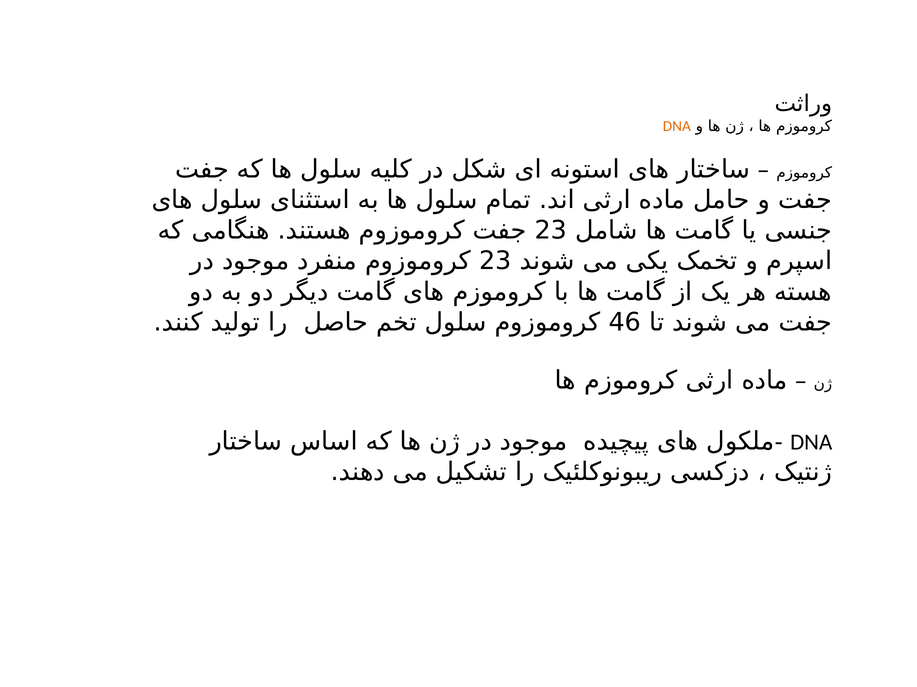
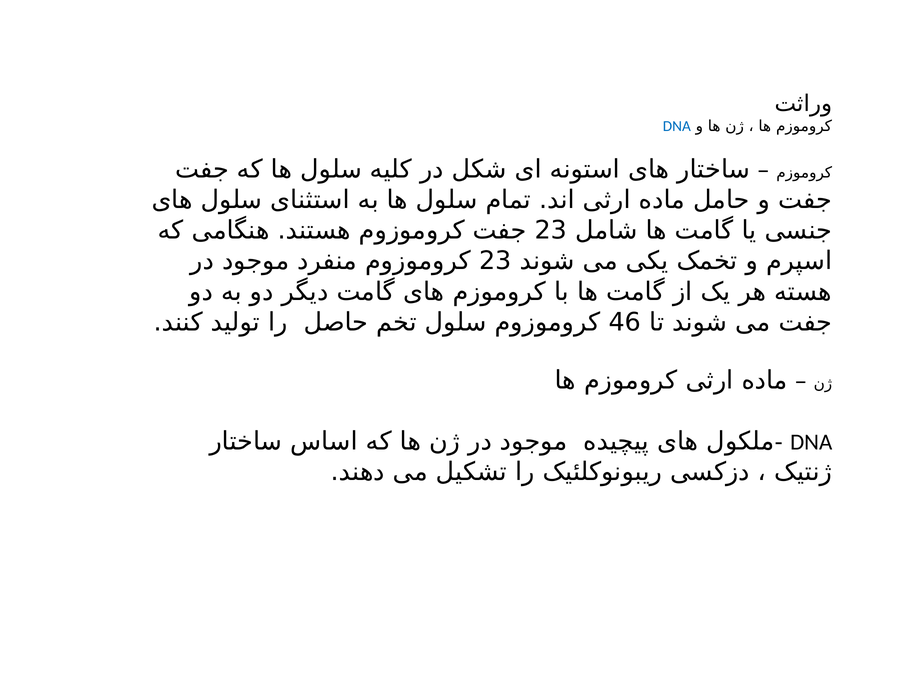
DNA at (677, 126) colour: orange -> blue
